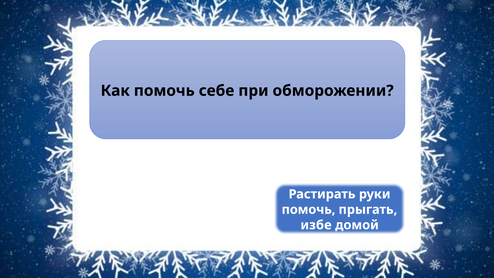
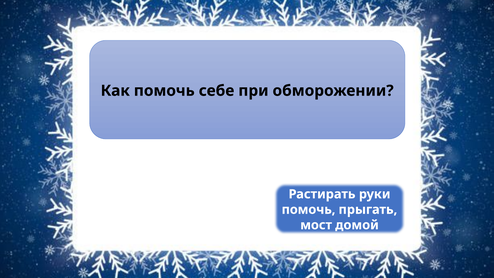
избе: избе -> мост
